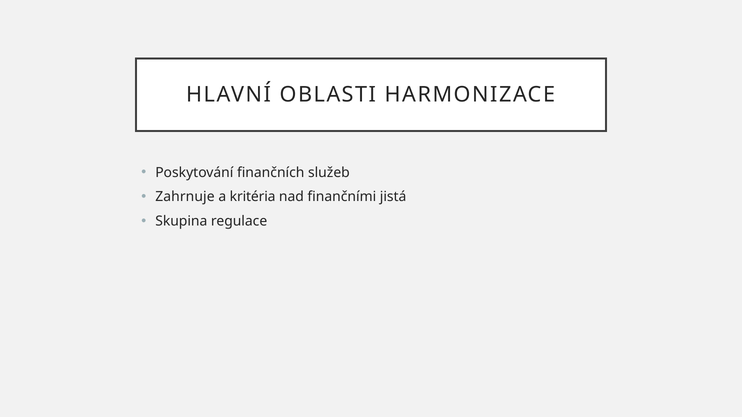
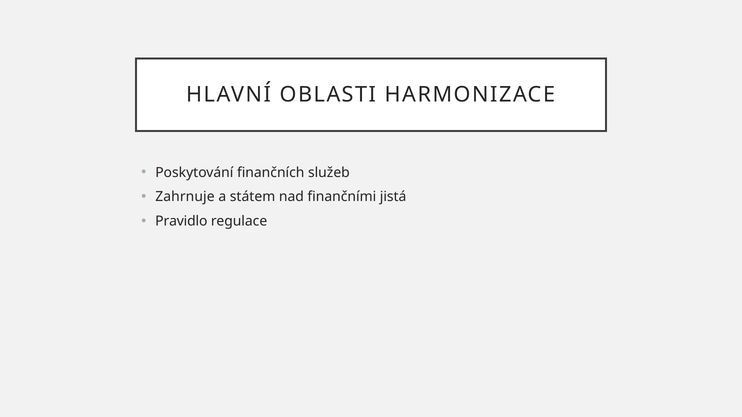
kritéria: kritéria -> státem
Skupina: Skupina -> Pravidlo
